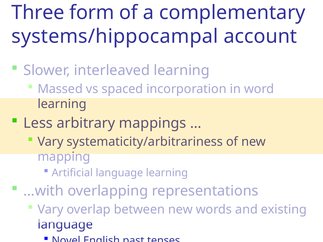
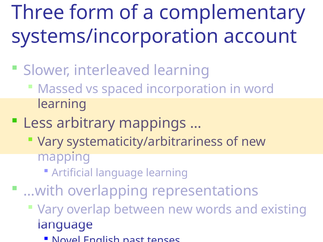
systems/hippocampal: systems/hippocampal -> systems/incorporation
